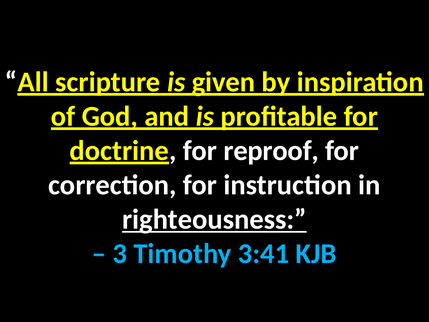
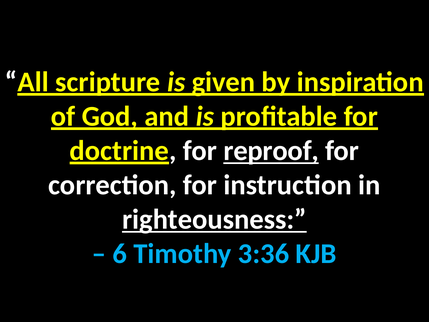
reproof underline: none -> present
3: 3 -> 6
3:41: 3:41 -> 3:36
